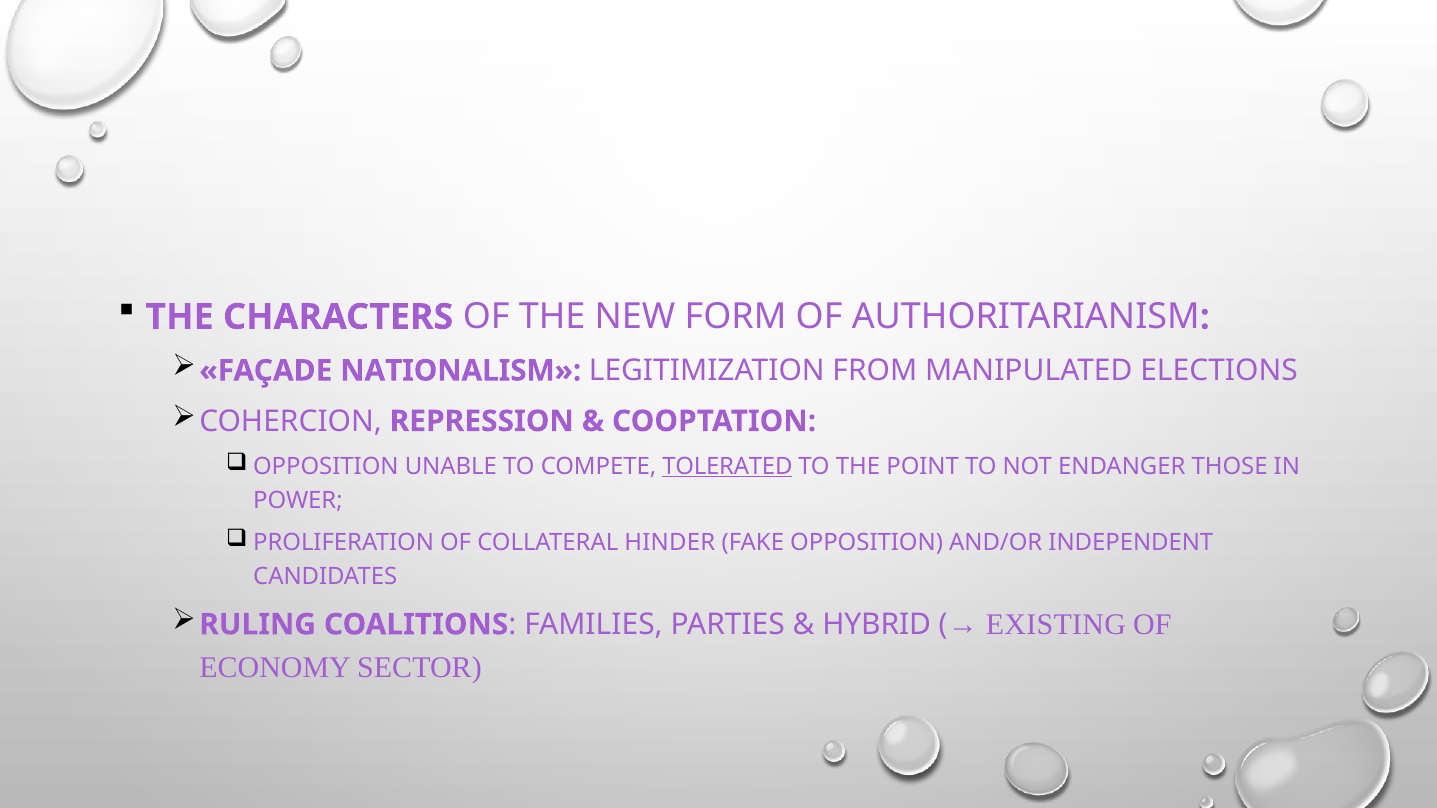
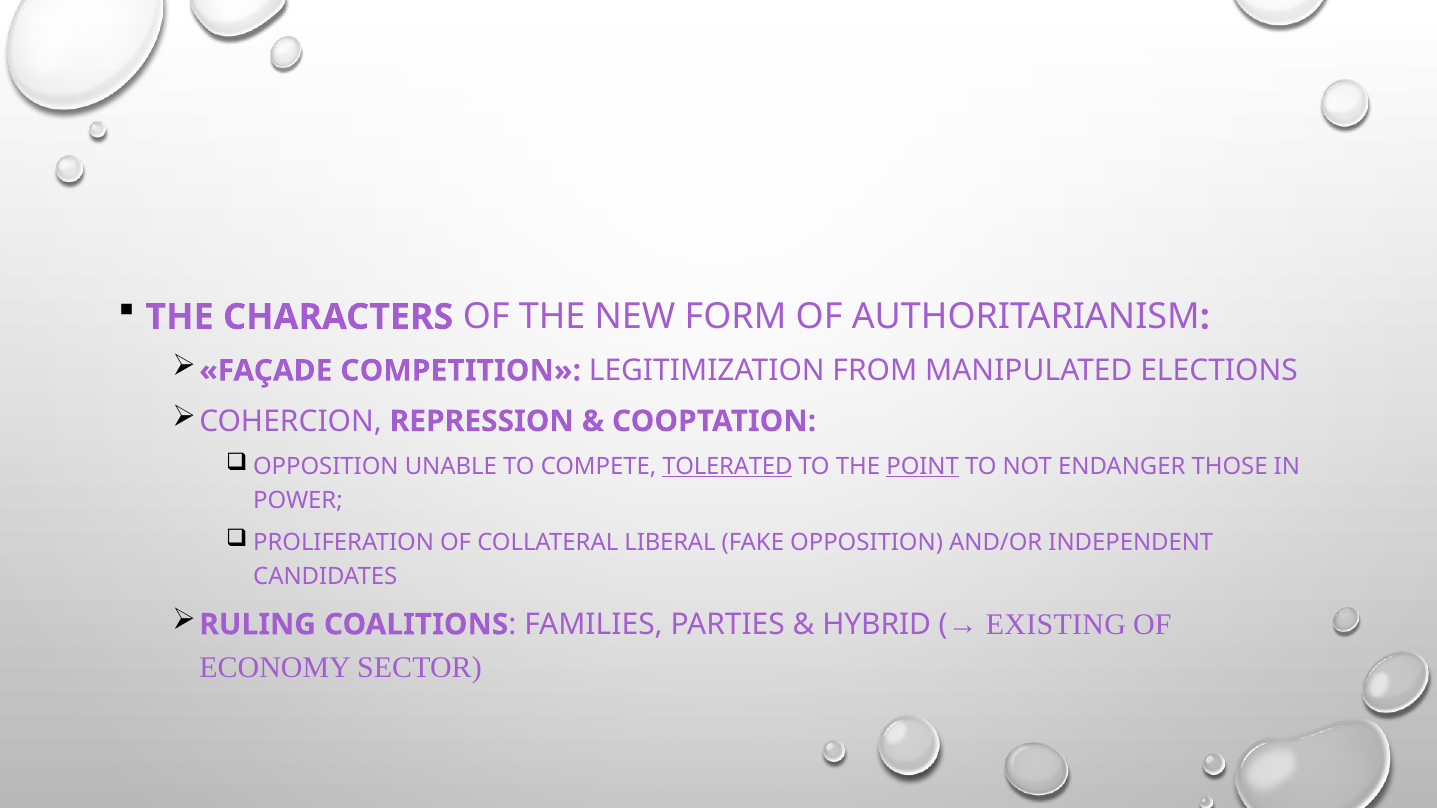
NATIONALISM: NATIONALISM -> COMPETITION
POINT underline: none -> present
HINDER: HINDER -> LIBERAL
